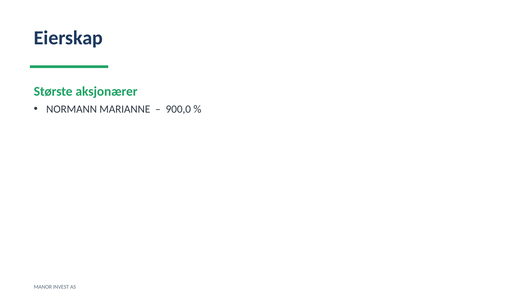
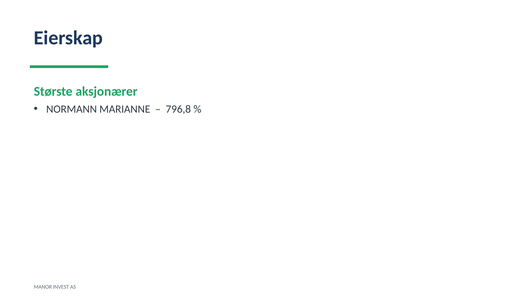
900,0: 900,0 -> 796,8
